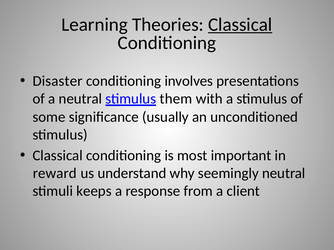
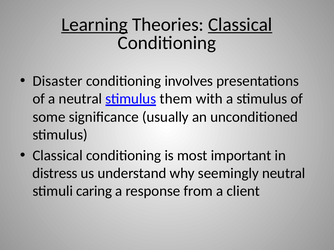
Learning underline: none -> present
reward: reward -> distress
keeps: keeps -> caring
